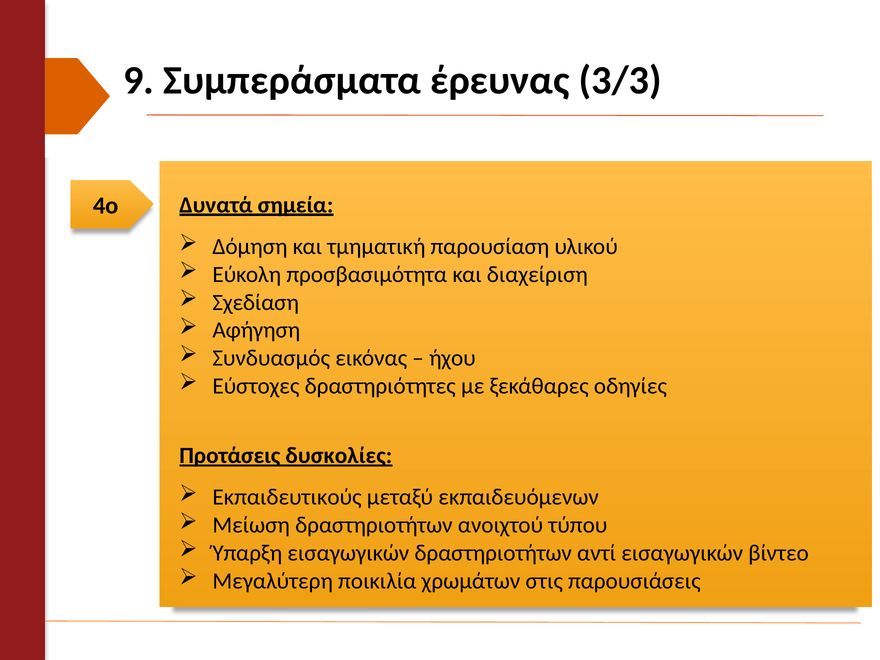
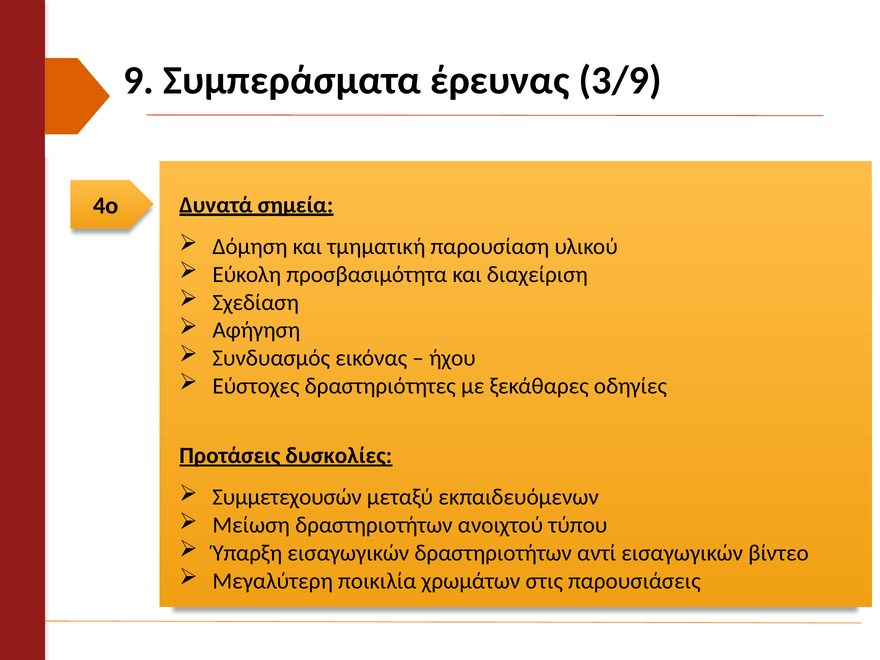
3/3: 3/3 -> 3/9
Εκπαιδευτικούς: Εκπαιδευτικούς -> Συμμετεχουσών
